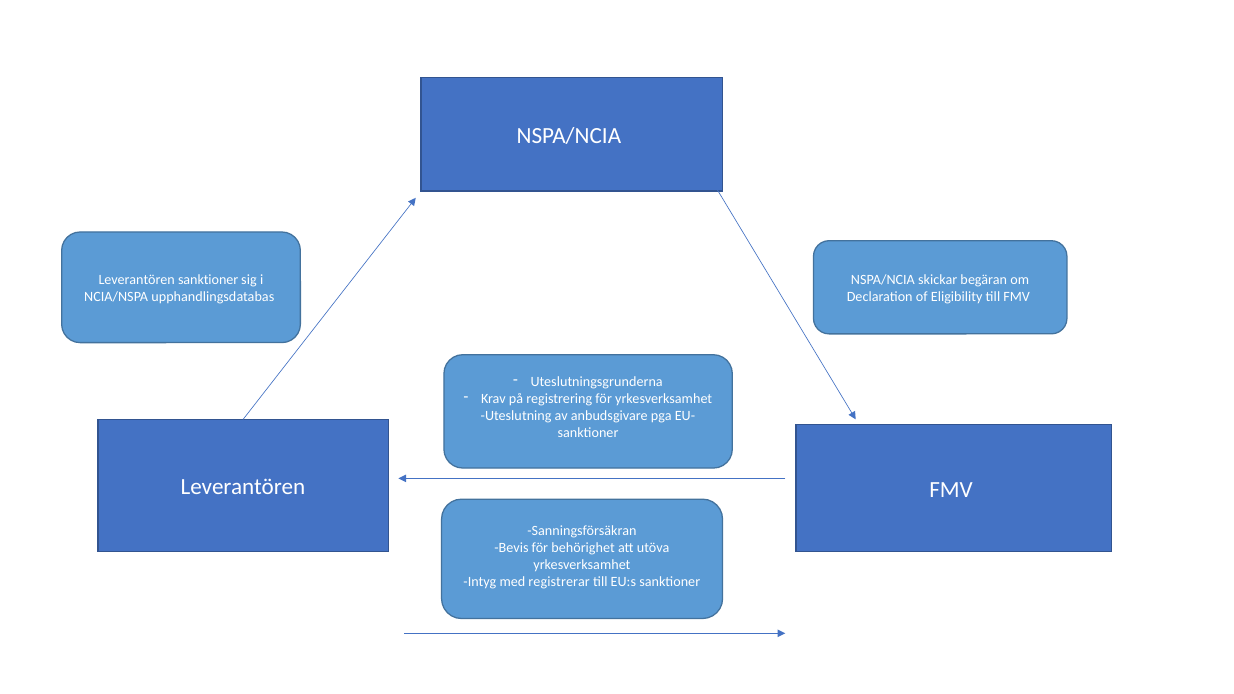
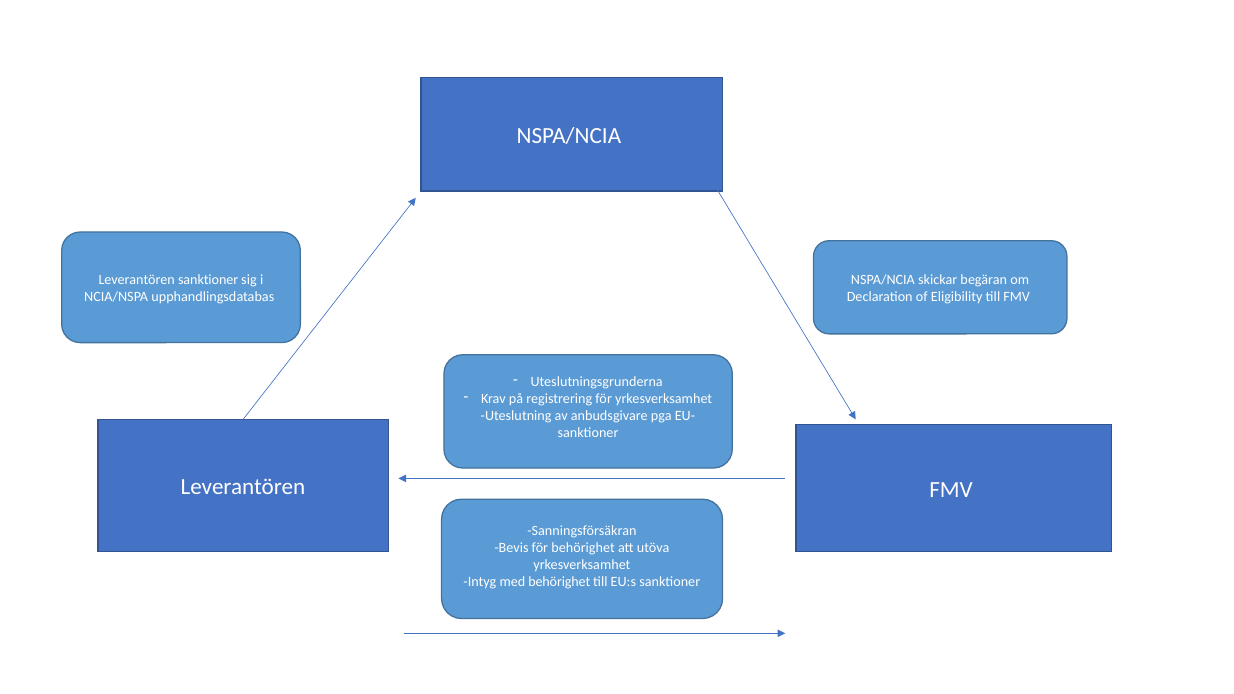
med registrerar: registrerar -> behörighet
